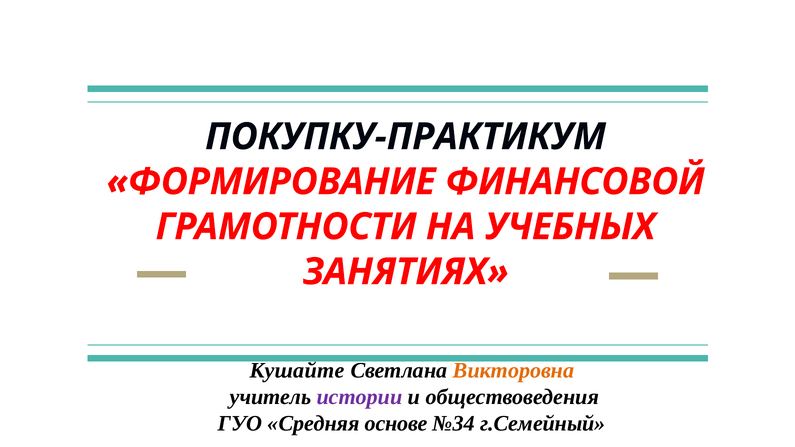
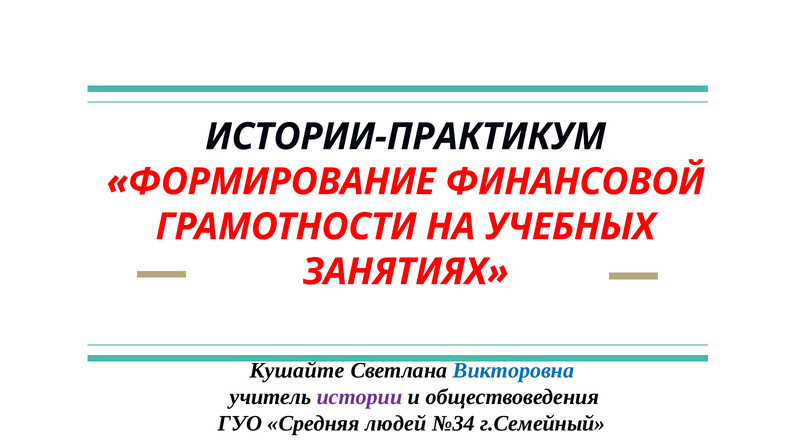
ПОКУПКУ-ПРАКТИКУМ: ПОКУПКУ-ПРАКТИКУМ -> ИСТОРИИ-ПРАКТИКУМ
Викторовна colour: orange -> blue
основе: основе -> людей
